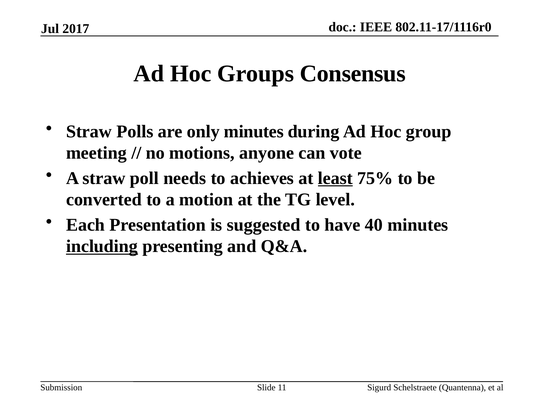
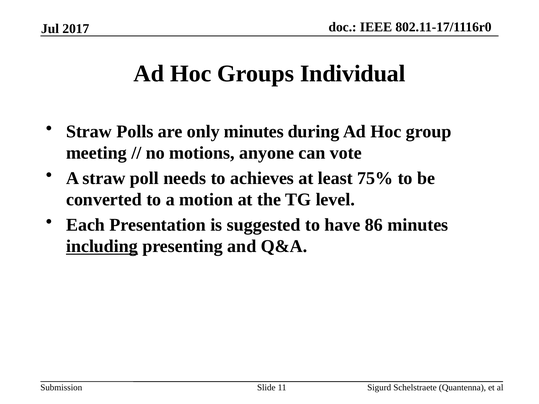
Consensus: Consensus -> Individual
least underline: present -> none
40: 40 -> 86
